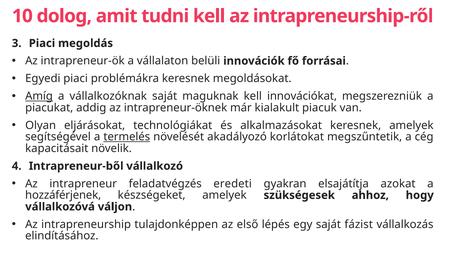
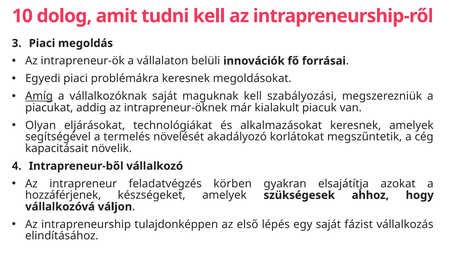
innovációkat: innovációkat -> szabályozási
termelés underline: present -> none
eredeti: eredeti -> körben
